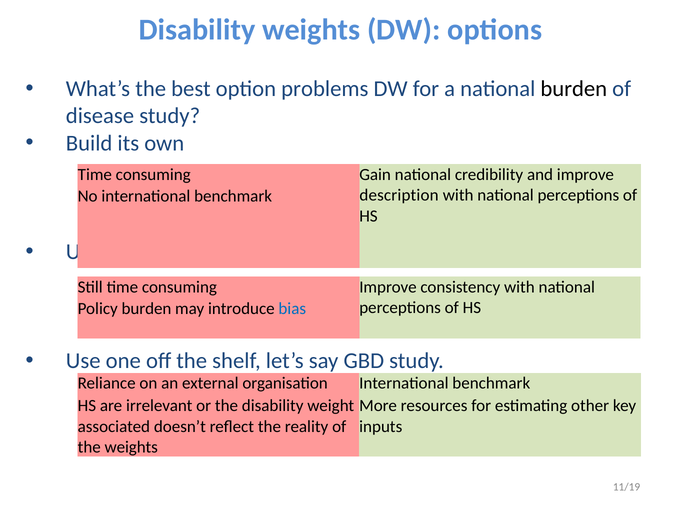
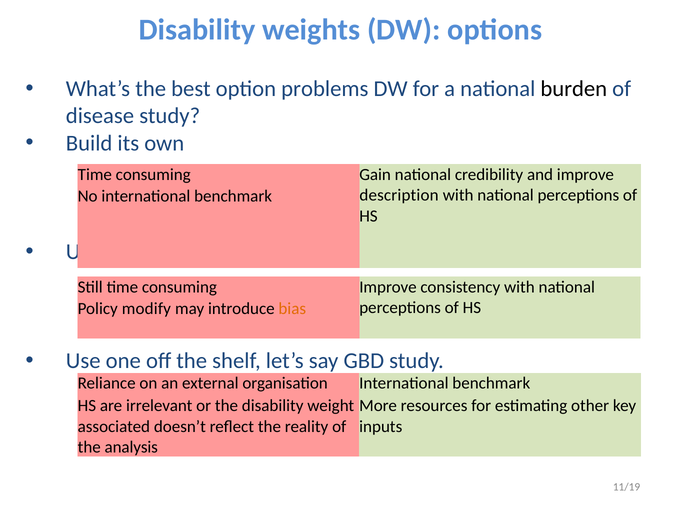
Policy burden: burden -> modify
bias colour: blue -> orange
the weights: weights -> analysis
